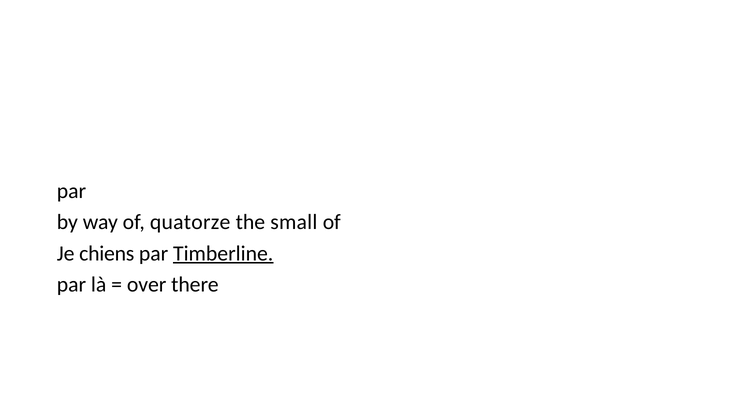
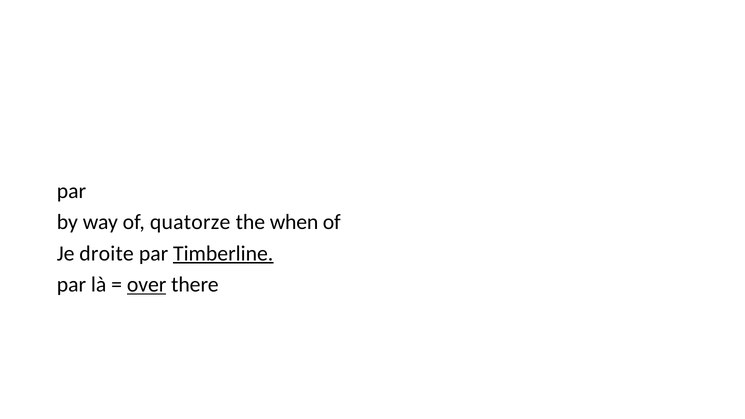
small: small -> when
chiens: chiens -> droite
over underline: none -> present
